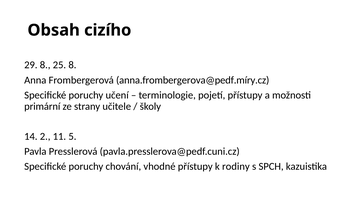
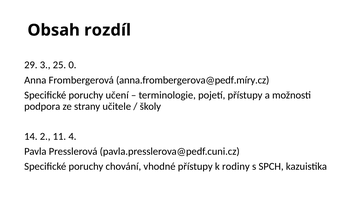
cizího: cizího -> rozdíl
29 8: 8 -> 3
25 8: 8 -> 0
primární: primární -> podpora
5: 5 -> 4
